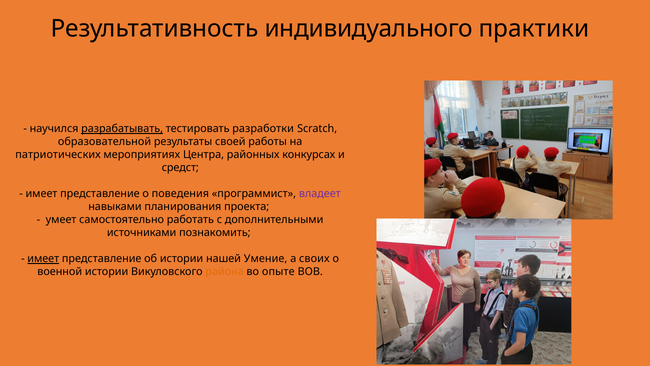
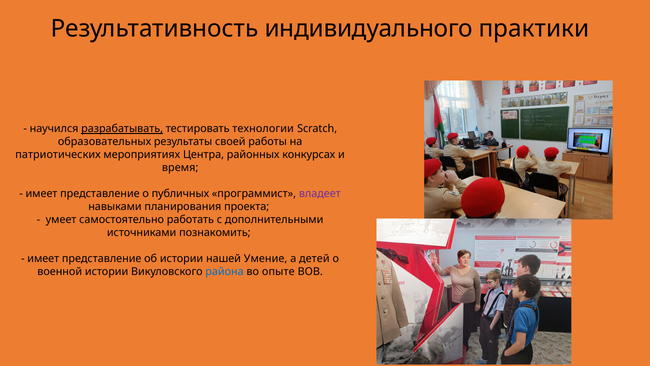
разработки: разработки -> технологии
образовательной: образовательной -> образовательных
средст: средст -> время
поведения: поведения -> публичных
имеет at (43, 259) underline: present -> none
своих: своих -> детей
района colour: orange -> blue
